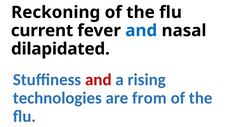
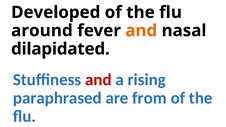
Reckoning: Reckoning -> Developed
current: current -> around
and at (141, 31) colour: blue -> orange
technologies: technologies -> paraphrased
